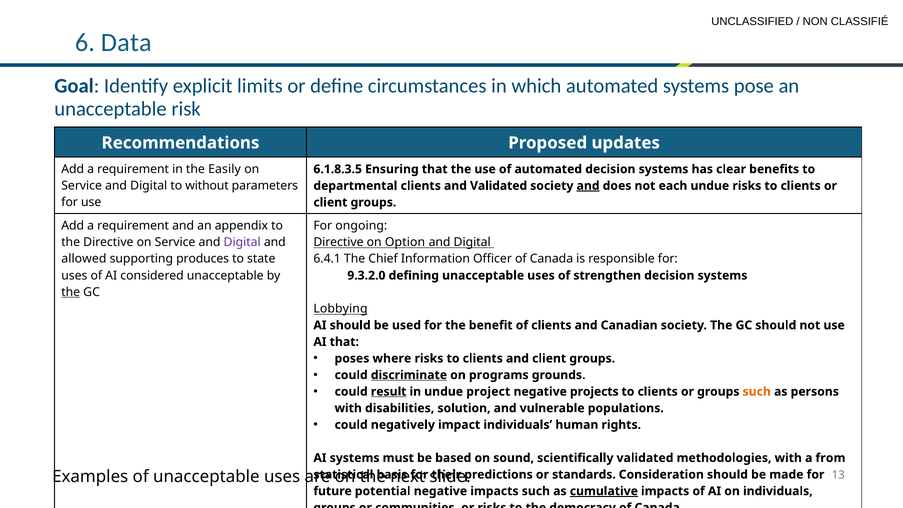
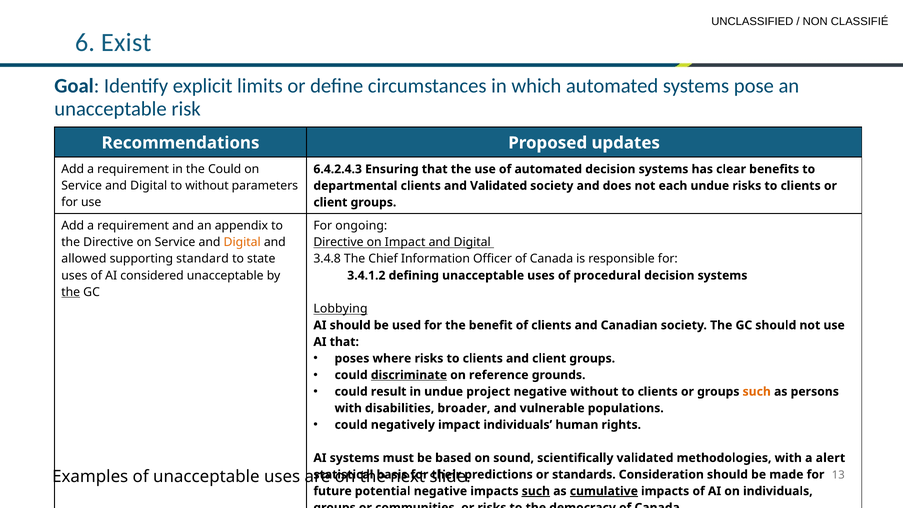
Data: Data -> Exist
the Easily: Easily -> Could
6.1.8.3.5: 6.1.8.3.5 -> 6.4.2.4.3
and at (588, 186) underline: present -> none
Digital at (242, 242) colour: purple -> orange
on Option: Option -> Impact
produces: produces -> standard
6.4.1: 6.4.1 -> 3.4.8
9.3.2.0: 9.3.2.0 -> 3.4.1.2
strengthen: strengthen -> procedural
programs: programs -> reference
result underline: present -> none
negative projects: projects -> without
solution: solution -> broader
from: from -> alert
such at (536, 491) underline: none -> present
